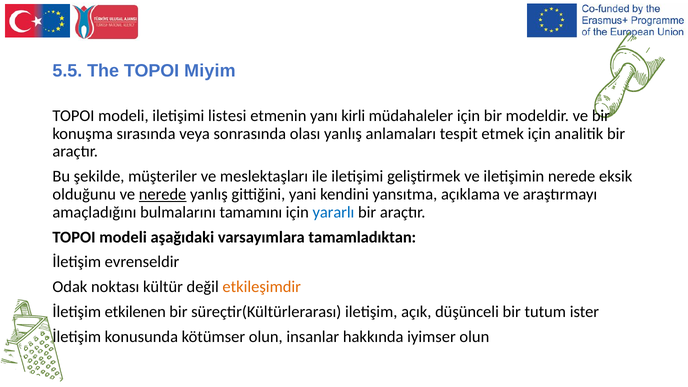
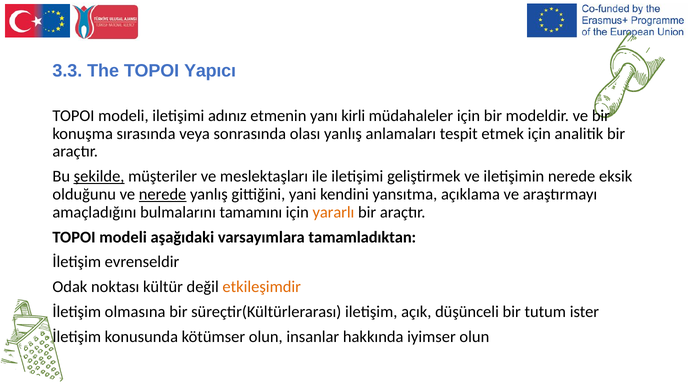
5.5: 5.5 -> 3.3
Miyim: Miyim -> Yapıcı
listesi: listesi -> adınız
şekilde underline: none -> present
yararlı colour: blue -> orange
etkilenen: etkilenen -> olmasına
